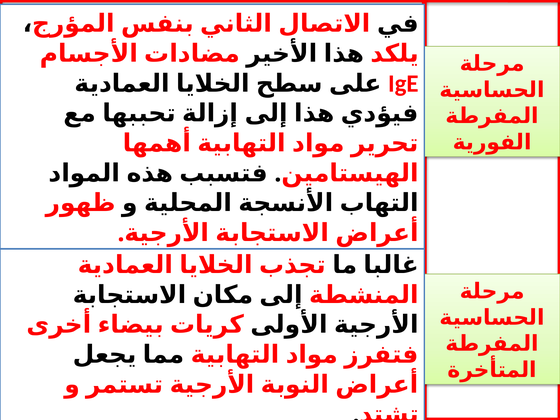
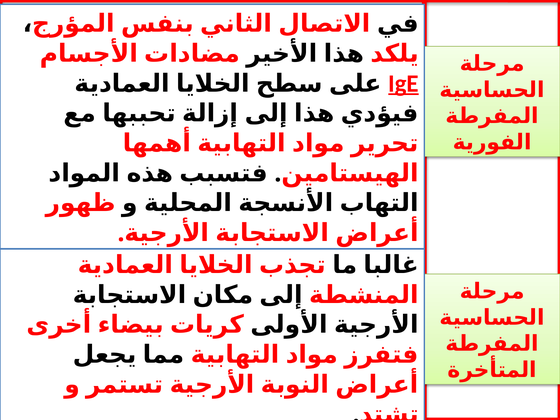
IgE underline: none -> present
